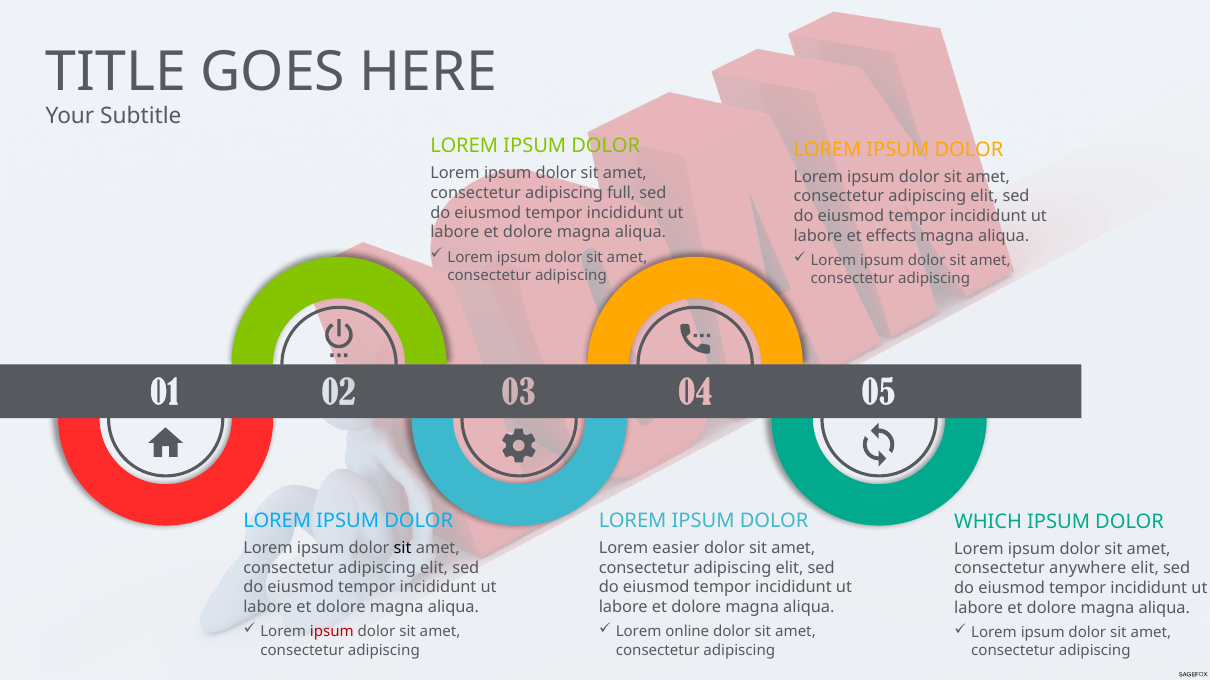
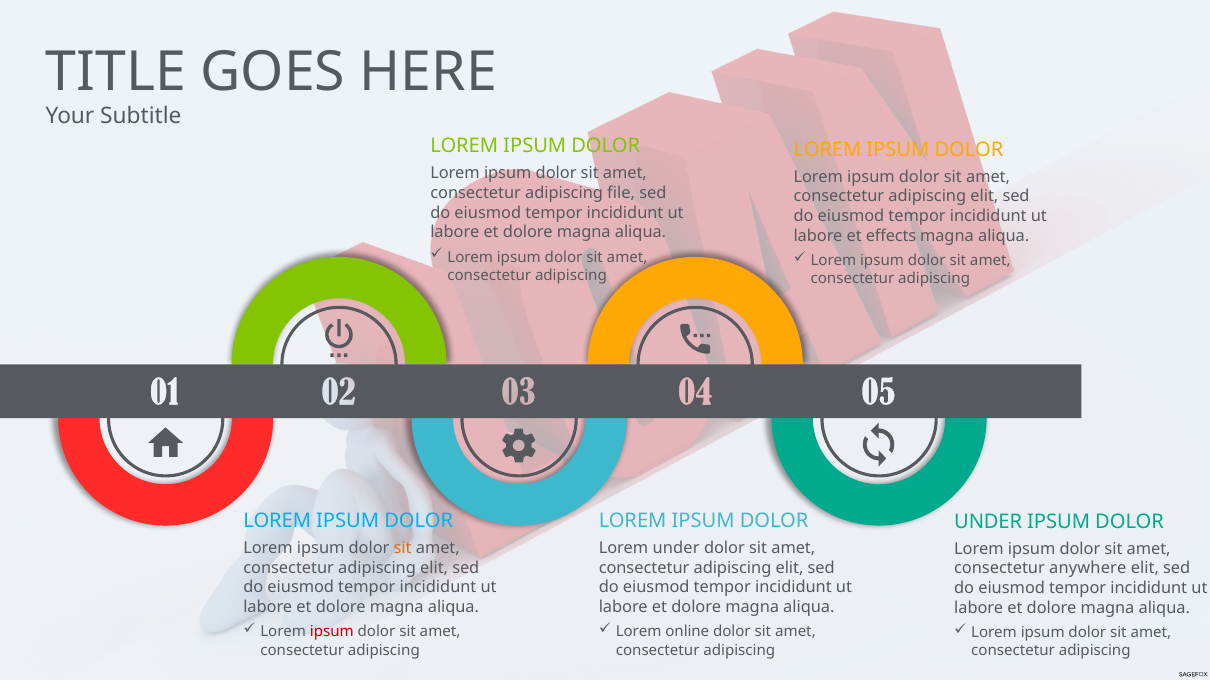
full: full -> file
WHICH at (988, 522): WHICH -> UNDER
sit at (403, 549) colour: black -> orange
Lorem easier: easier -> under
